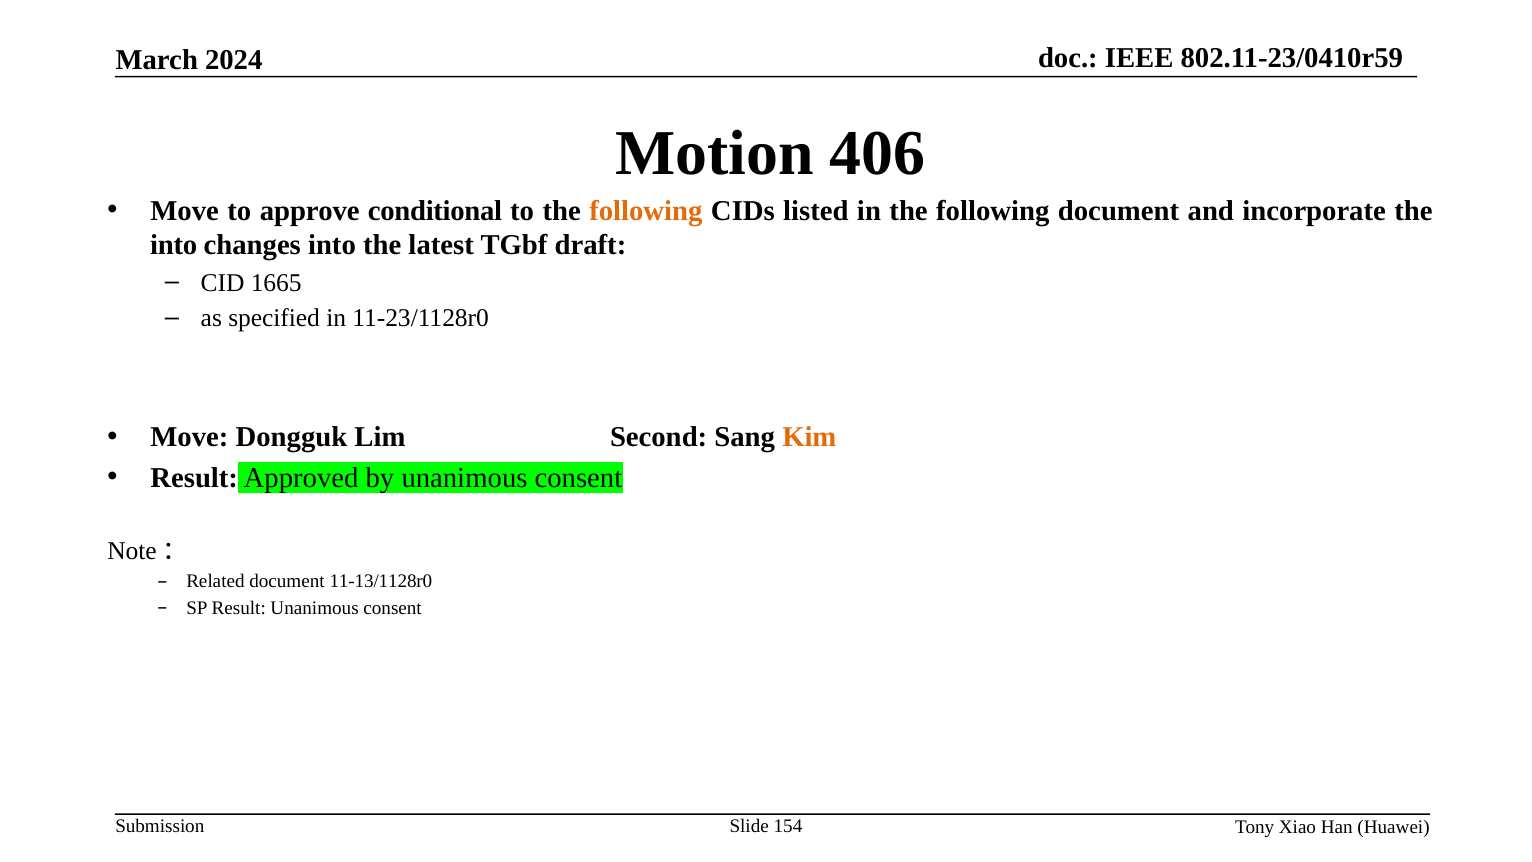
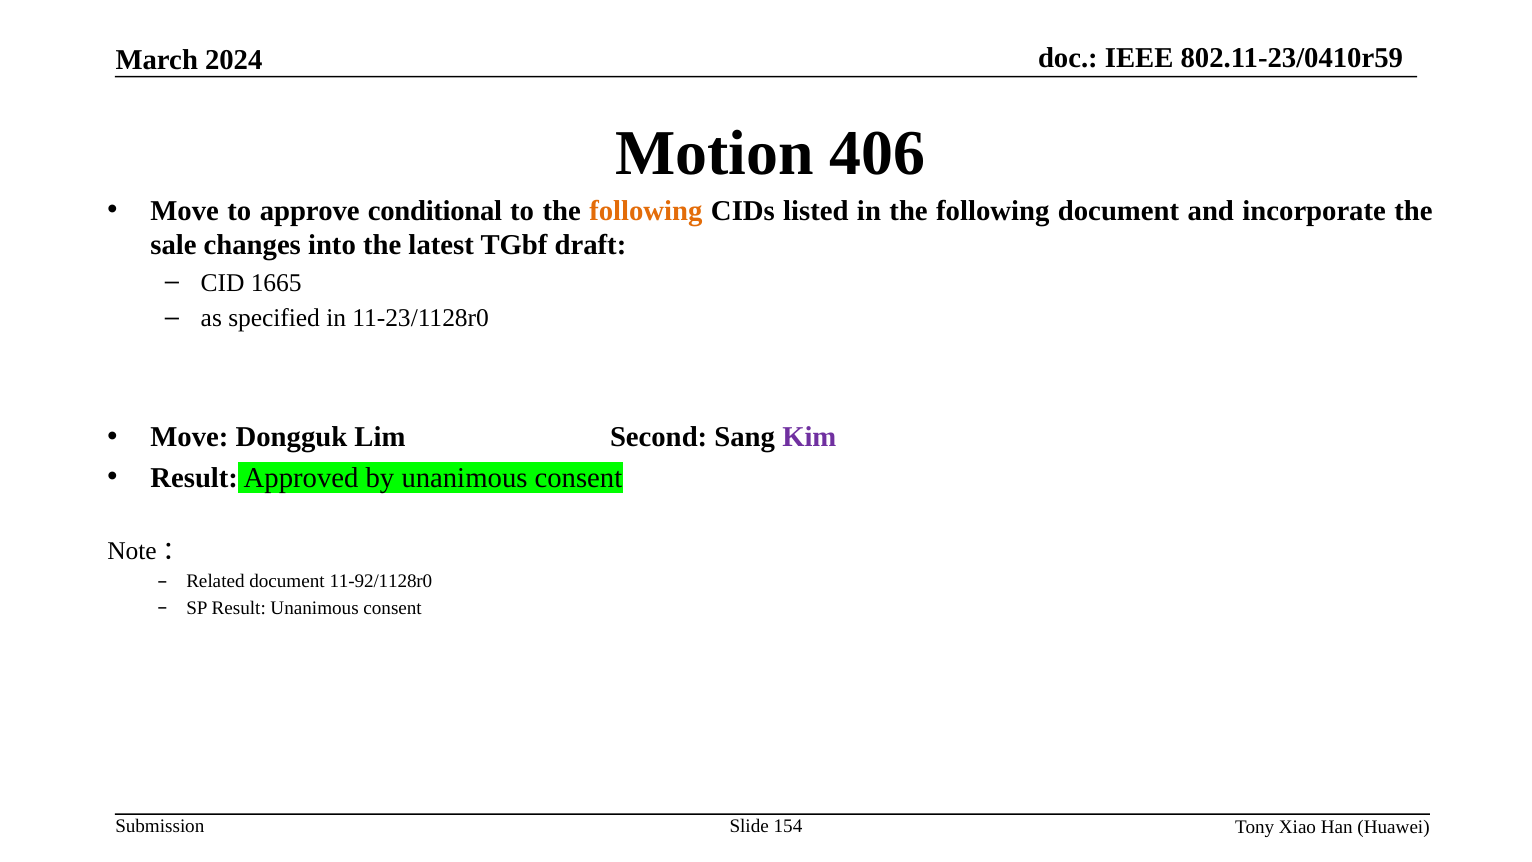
into at (174, 245): into -> sale
Kim colour: orange -> purple
11-13/1128r0: 11-13/1128r0 -> 11-92/1128r0
